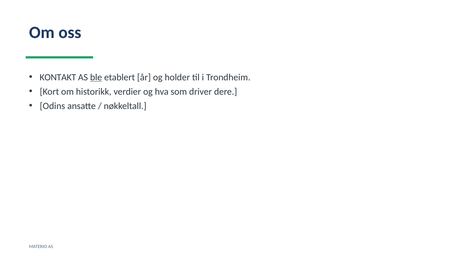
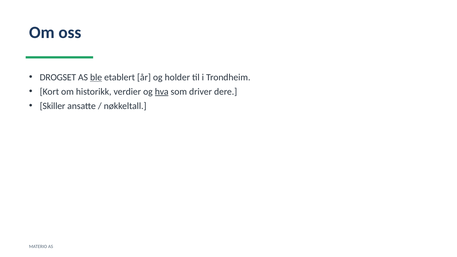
KONTAKT: KONTAKT -> DROGSET
hva underline: none -> present
Odins: Odins -> Skiller
